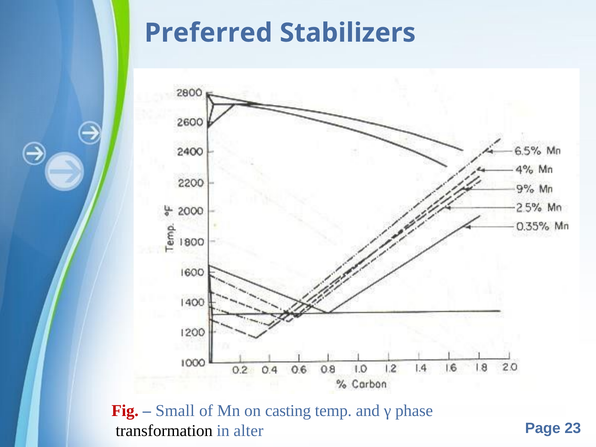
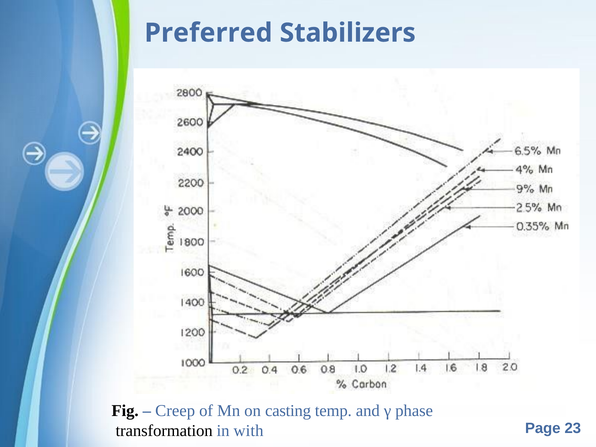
Fig colour: red -> black
Small: Small -> Creep
alter: alter -> with
